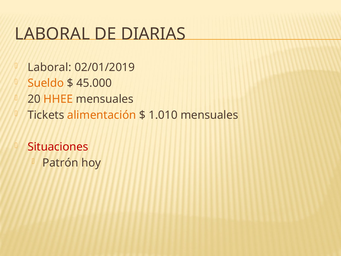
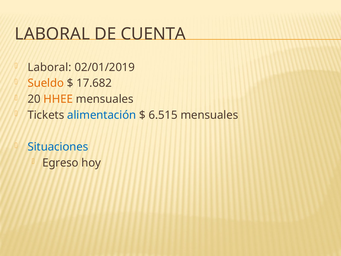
DIARIAS: DIARIAS -> CUENTA
45.000: 45.000 -> 17.682
alimentación colour: orange -> blue
1.010: 1.010 -> 6.515
Situaciones colour: red -> blue
Patrón: Patrón -> Egreso
